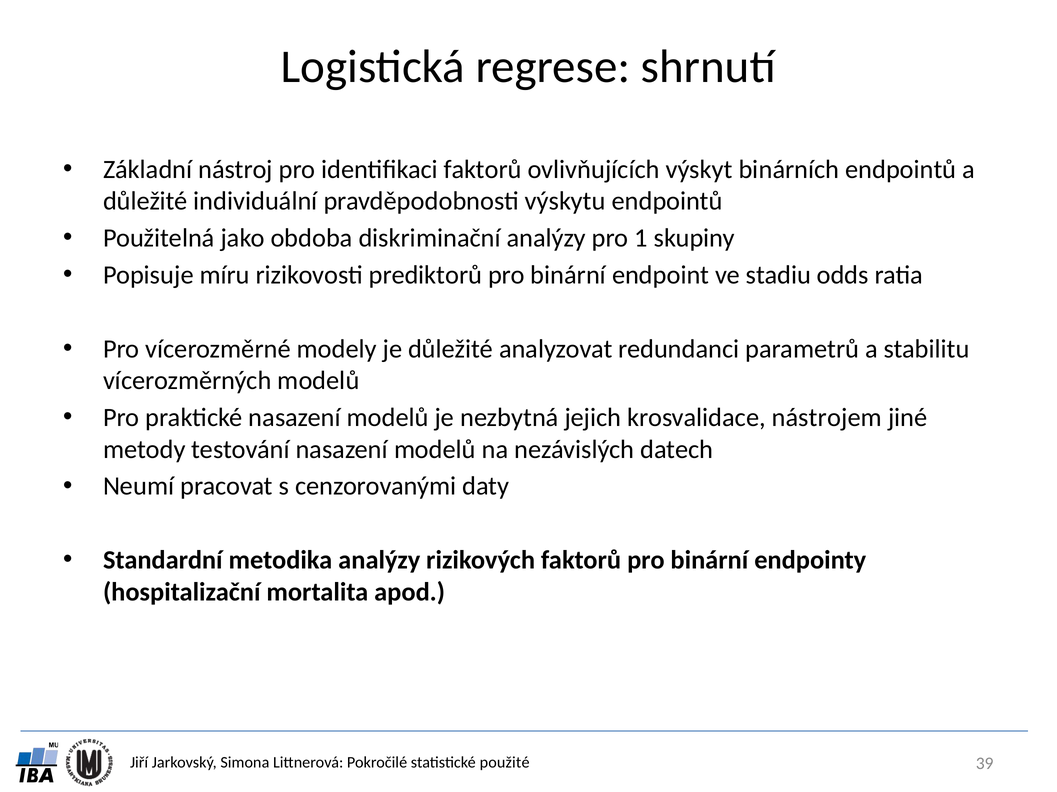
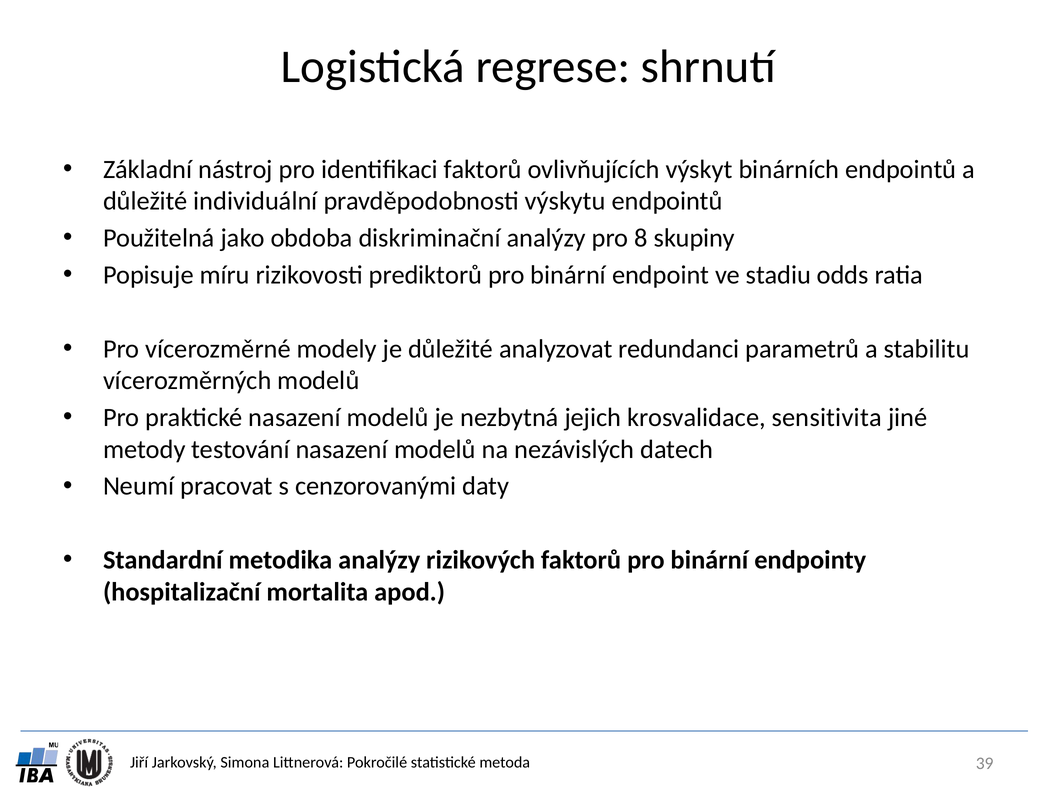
1: 1 -> 8
nástrojem: nástrojem -> sensitivita
použité: použité -> metoda
